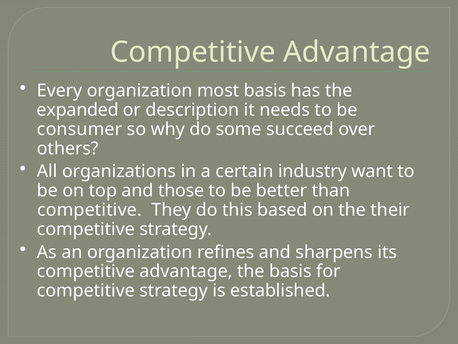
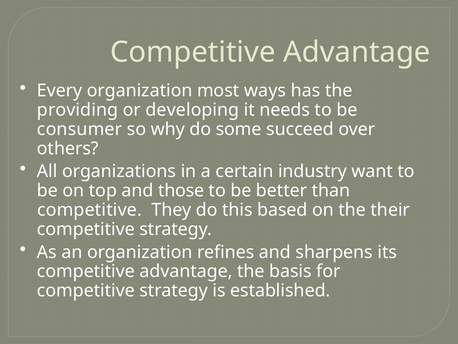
most basis: basis -> ways
expanded: expanded -> providing
description: description -> developing
